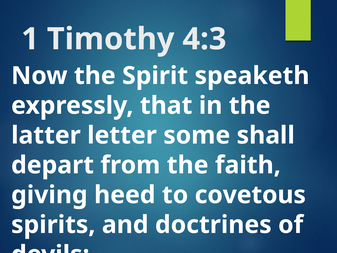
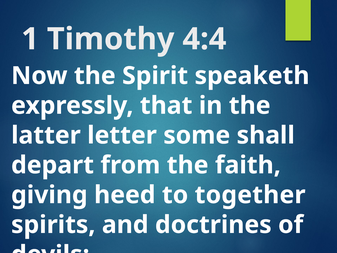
4:3: 4:3 -> 4:4
covetous: covetous -> together
